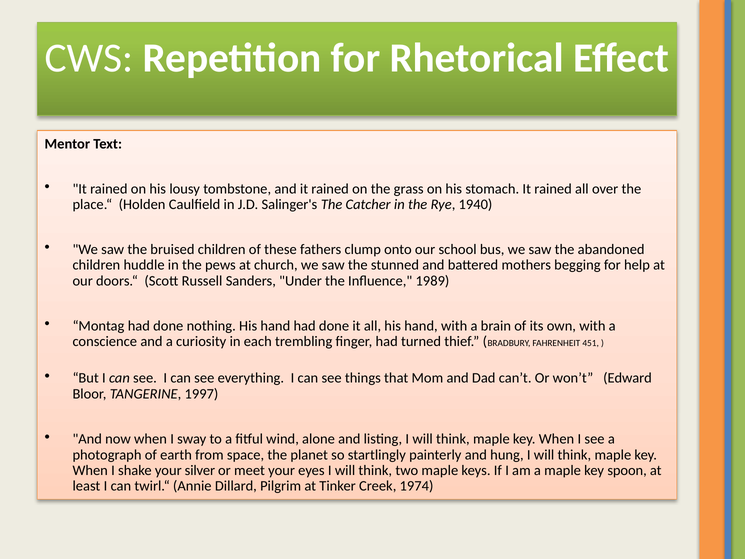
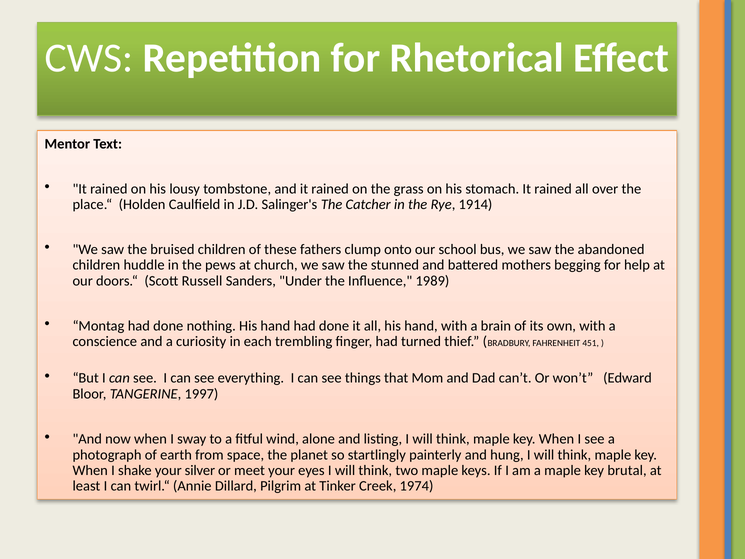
1940: 1940 -> 1914
spoon: spoon -> brutal
